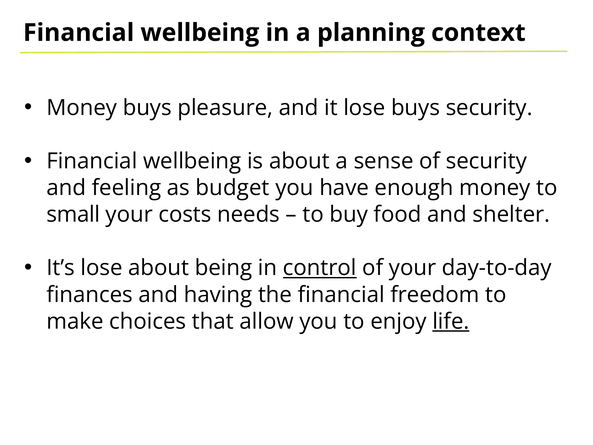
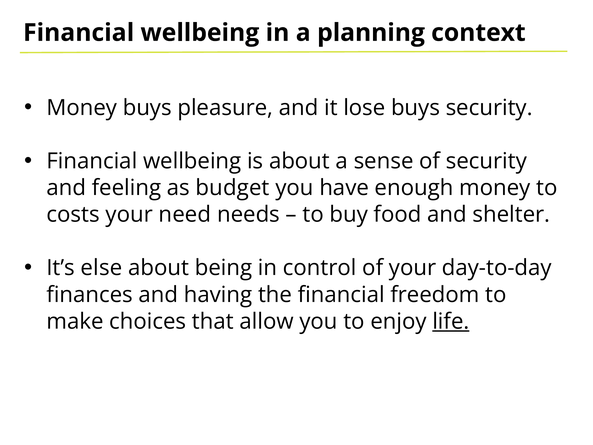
small: small -> costs
costs: costs -> need
It’s lose: lose -> else
control underline: present -> none
